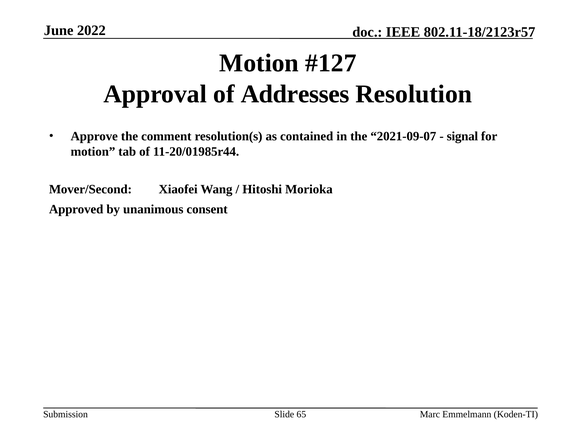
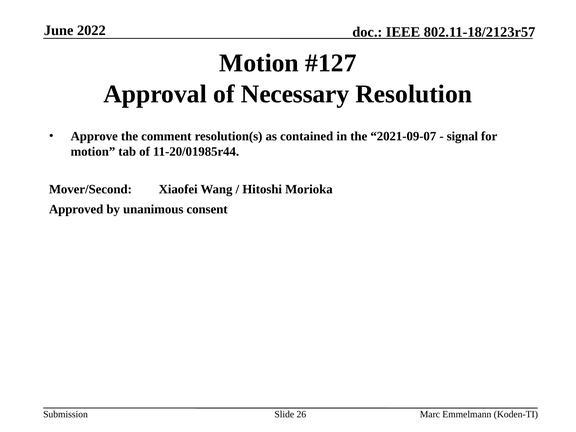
Addresses: Addresses -> Necessary
65: 65 -> 26
